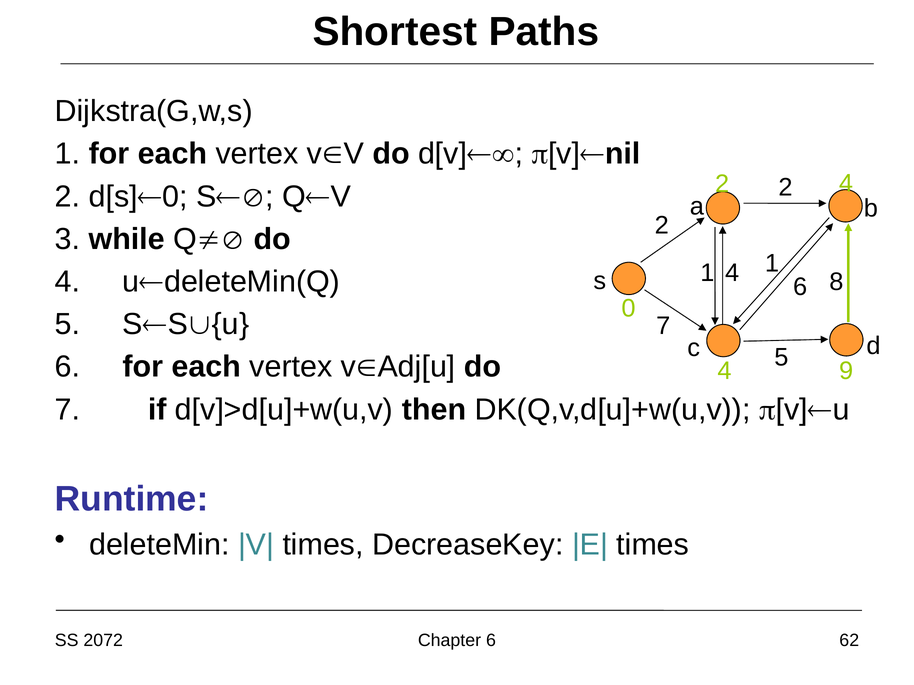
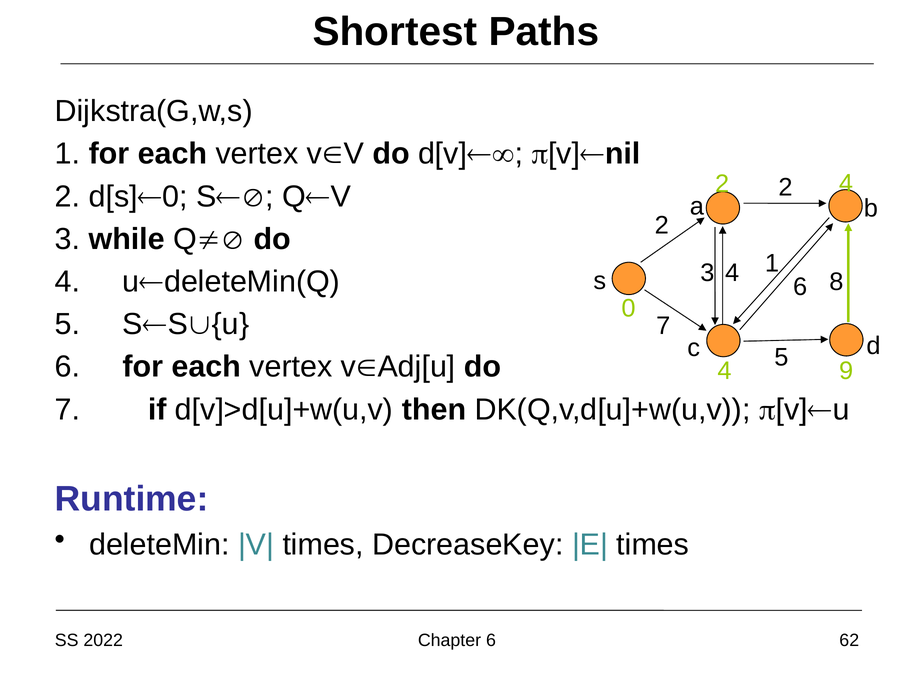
s 1: 1 -> 3
2072: 2072 -> 2022
